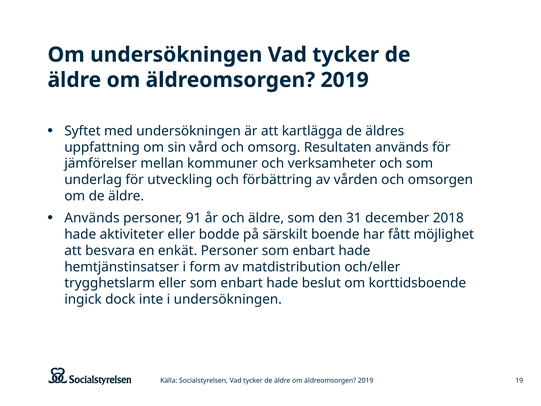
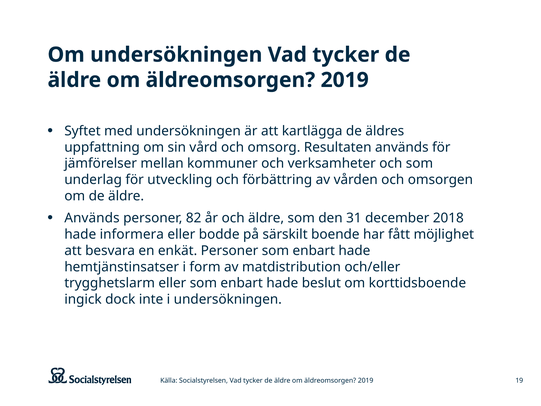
91: 91 -> 82
aktiviteter: aktiviteter -> informera
